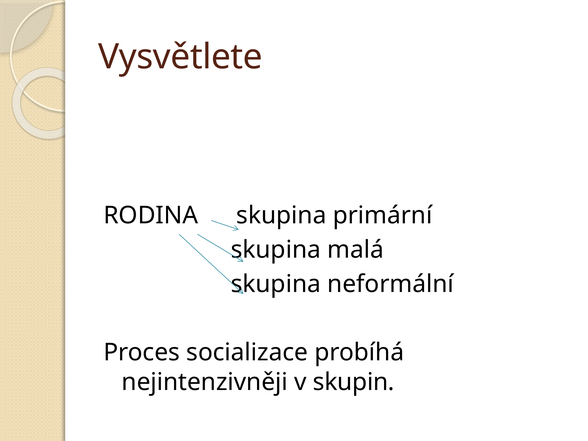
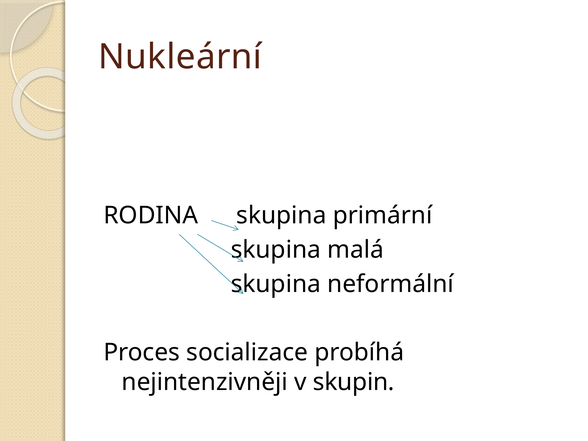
Vysvětlete: Vysvětlete -> Nukleární
